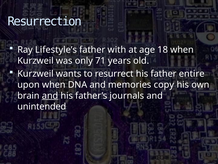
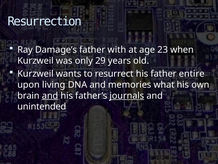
Lifestyle’s: Lifestyle’s -> Damage’s
18: 18 -> 23
71: 71 -> 29
upon when: when -> living
copy: copy -> what
journals underline: none -> present
